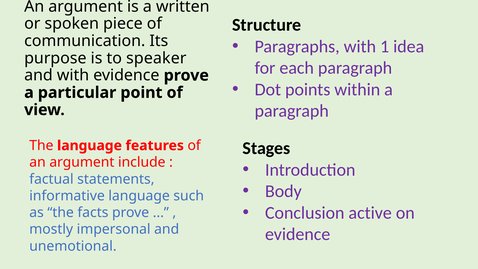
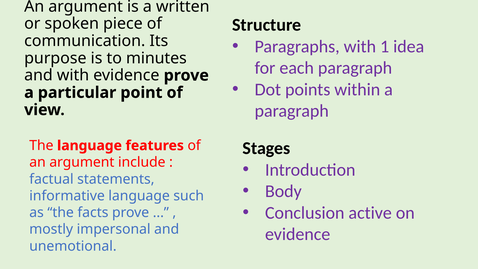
speaker: speaker -> minutes
